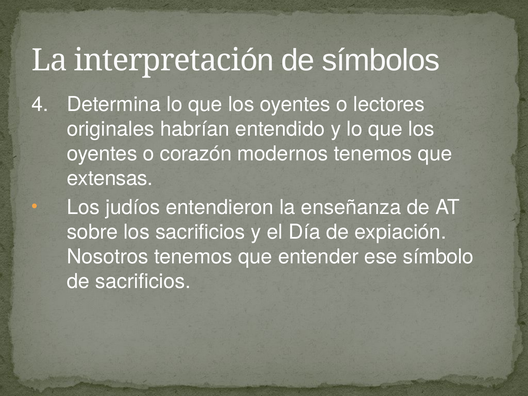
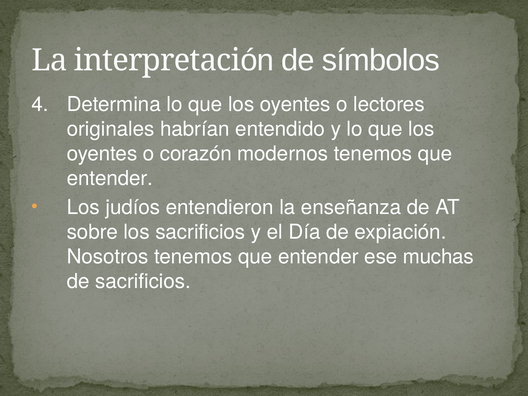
extensas at (110, 178): extensas -> entender
símbolo: símbolo -> muchas
